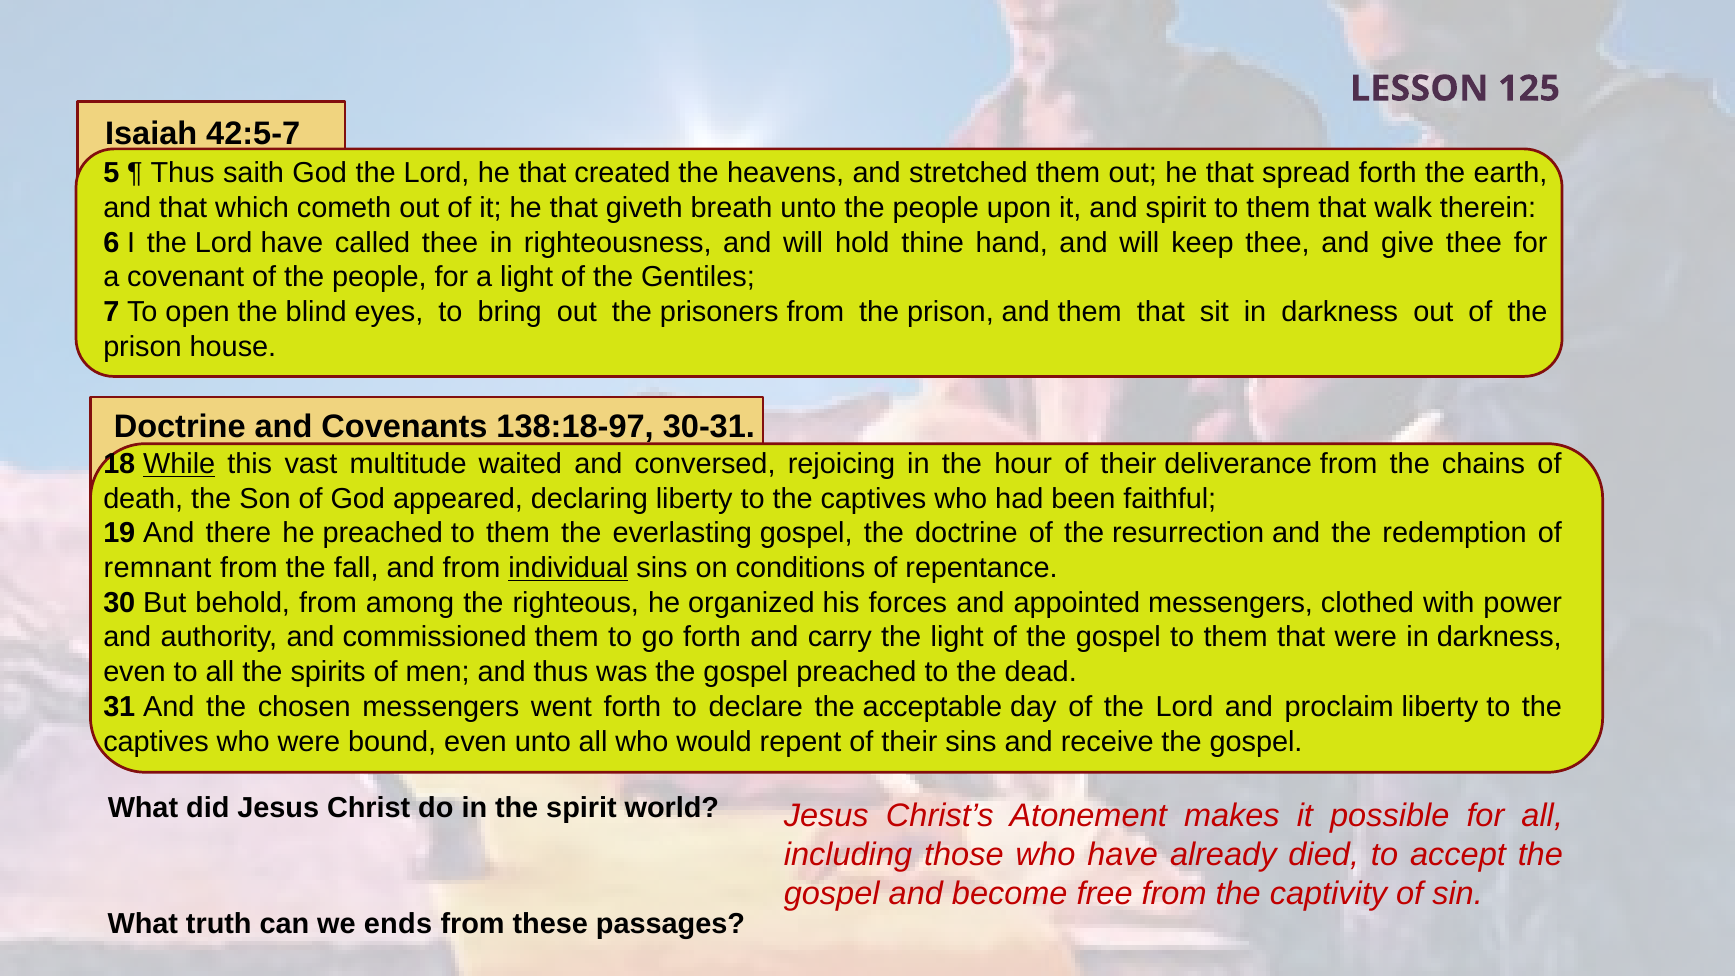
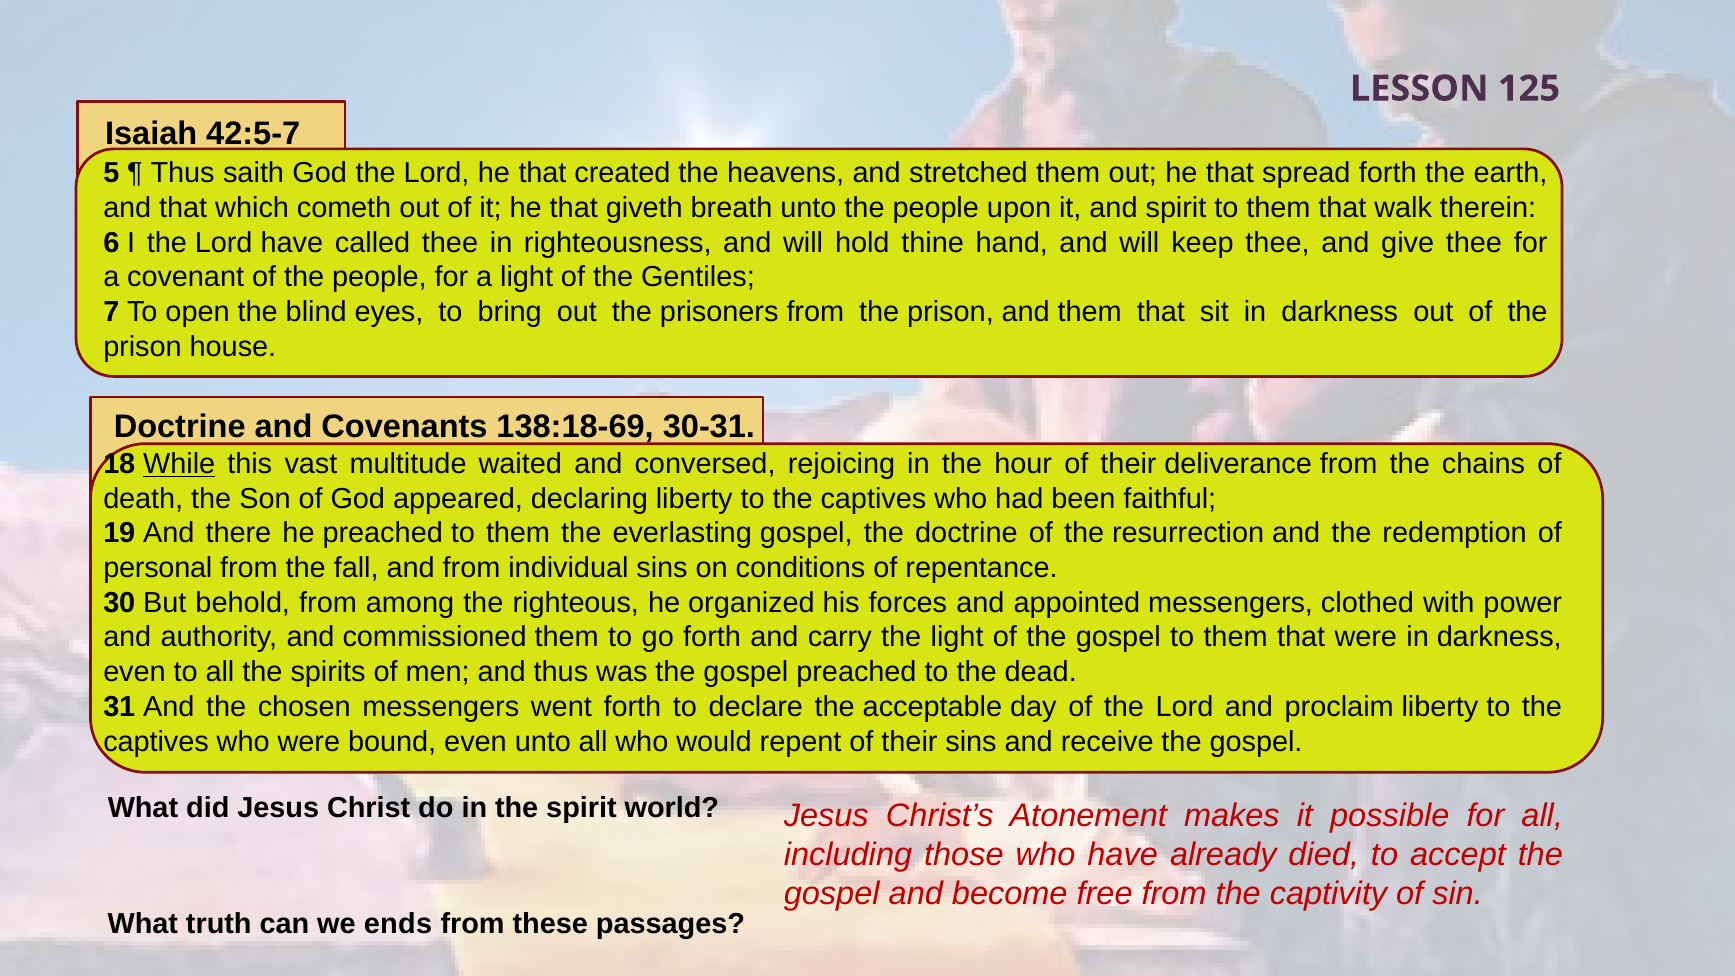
138:18-97: 138:18-97 -> 138:18-69
remnant: remnant -> personal
individual underline: present -> none
